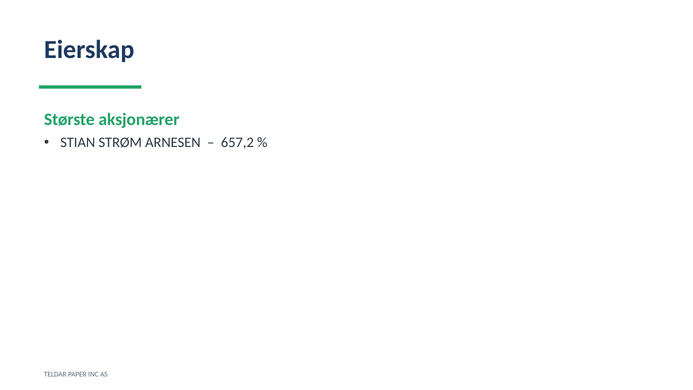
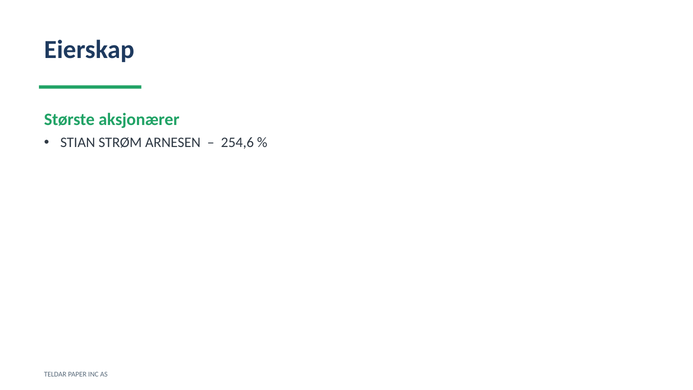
657,2: 657,2 -> 254,6
